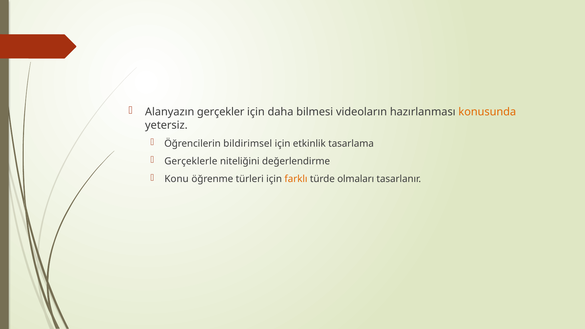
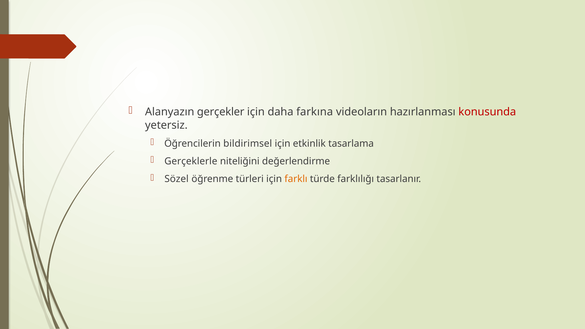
bilmesi: bilmesi -> farkına
konusunda colour: orange -> red
Konu: Konu -> Sözel
olmaları: olmaları -> farklılığı
